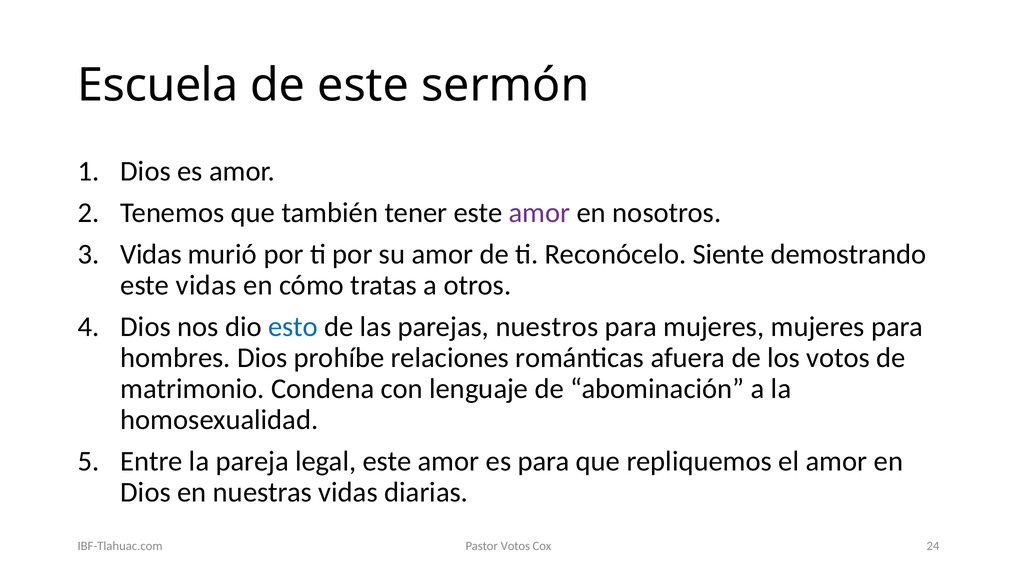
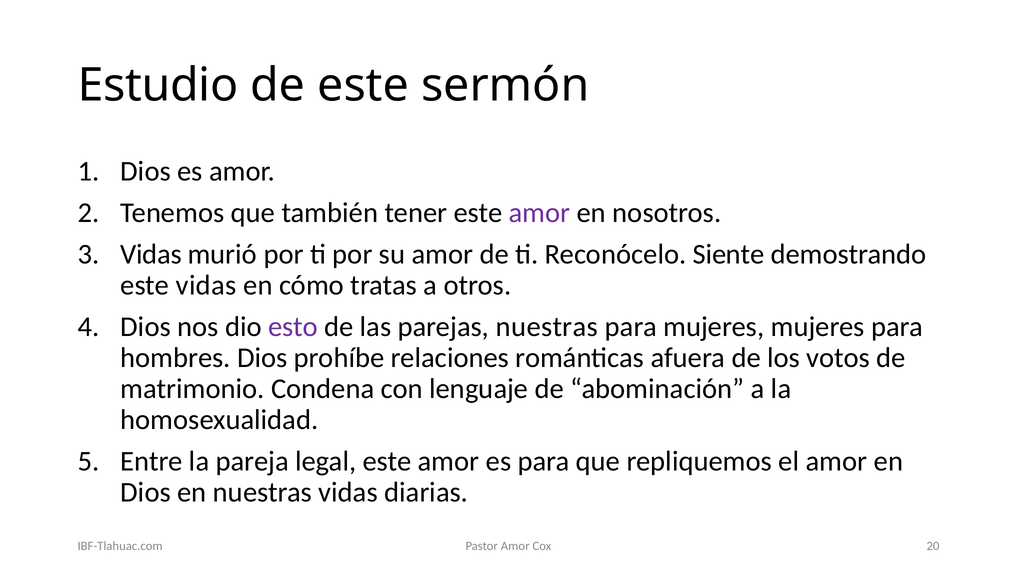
Escuela: Escuela -> Estudio
esto colour: blue -> purple
parejas nuestros: nuestros -> nuestras
Pastor Votos: Votos -> Amor
24: 24 -> 20
